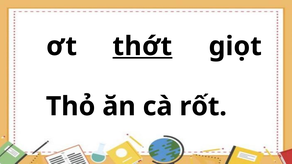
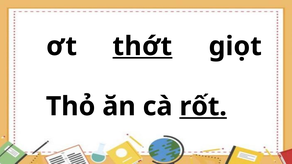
rốt underline: none -> present
